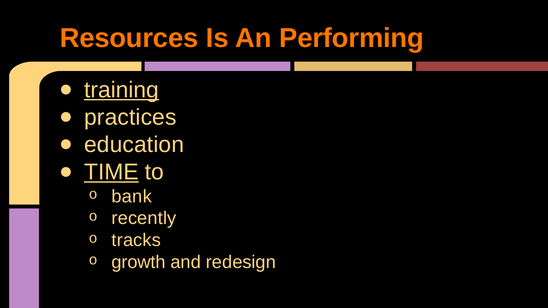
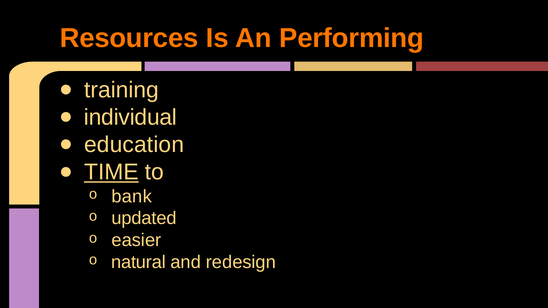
training underline: present -> none
practices: practices -> individual
recently: recently -> updated
tracks: tracks -> easier
growth: growth -> natural
